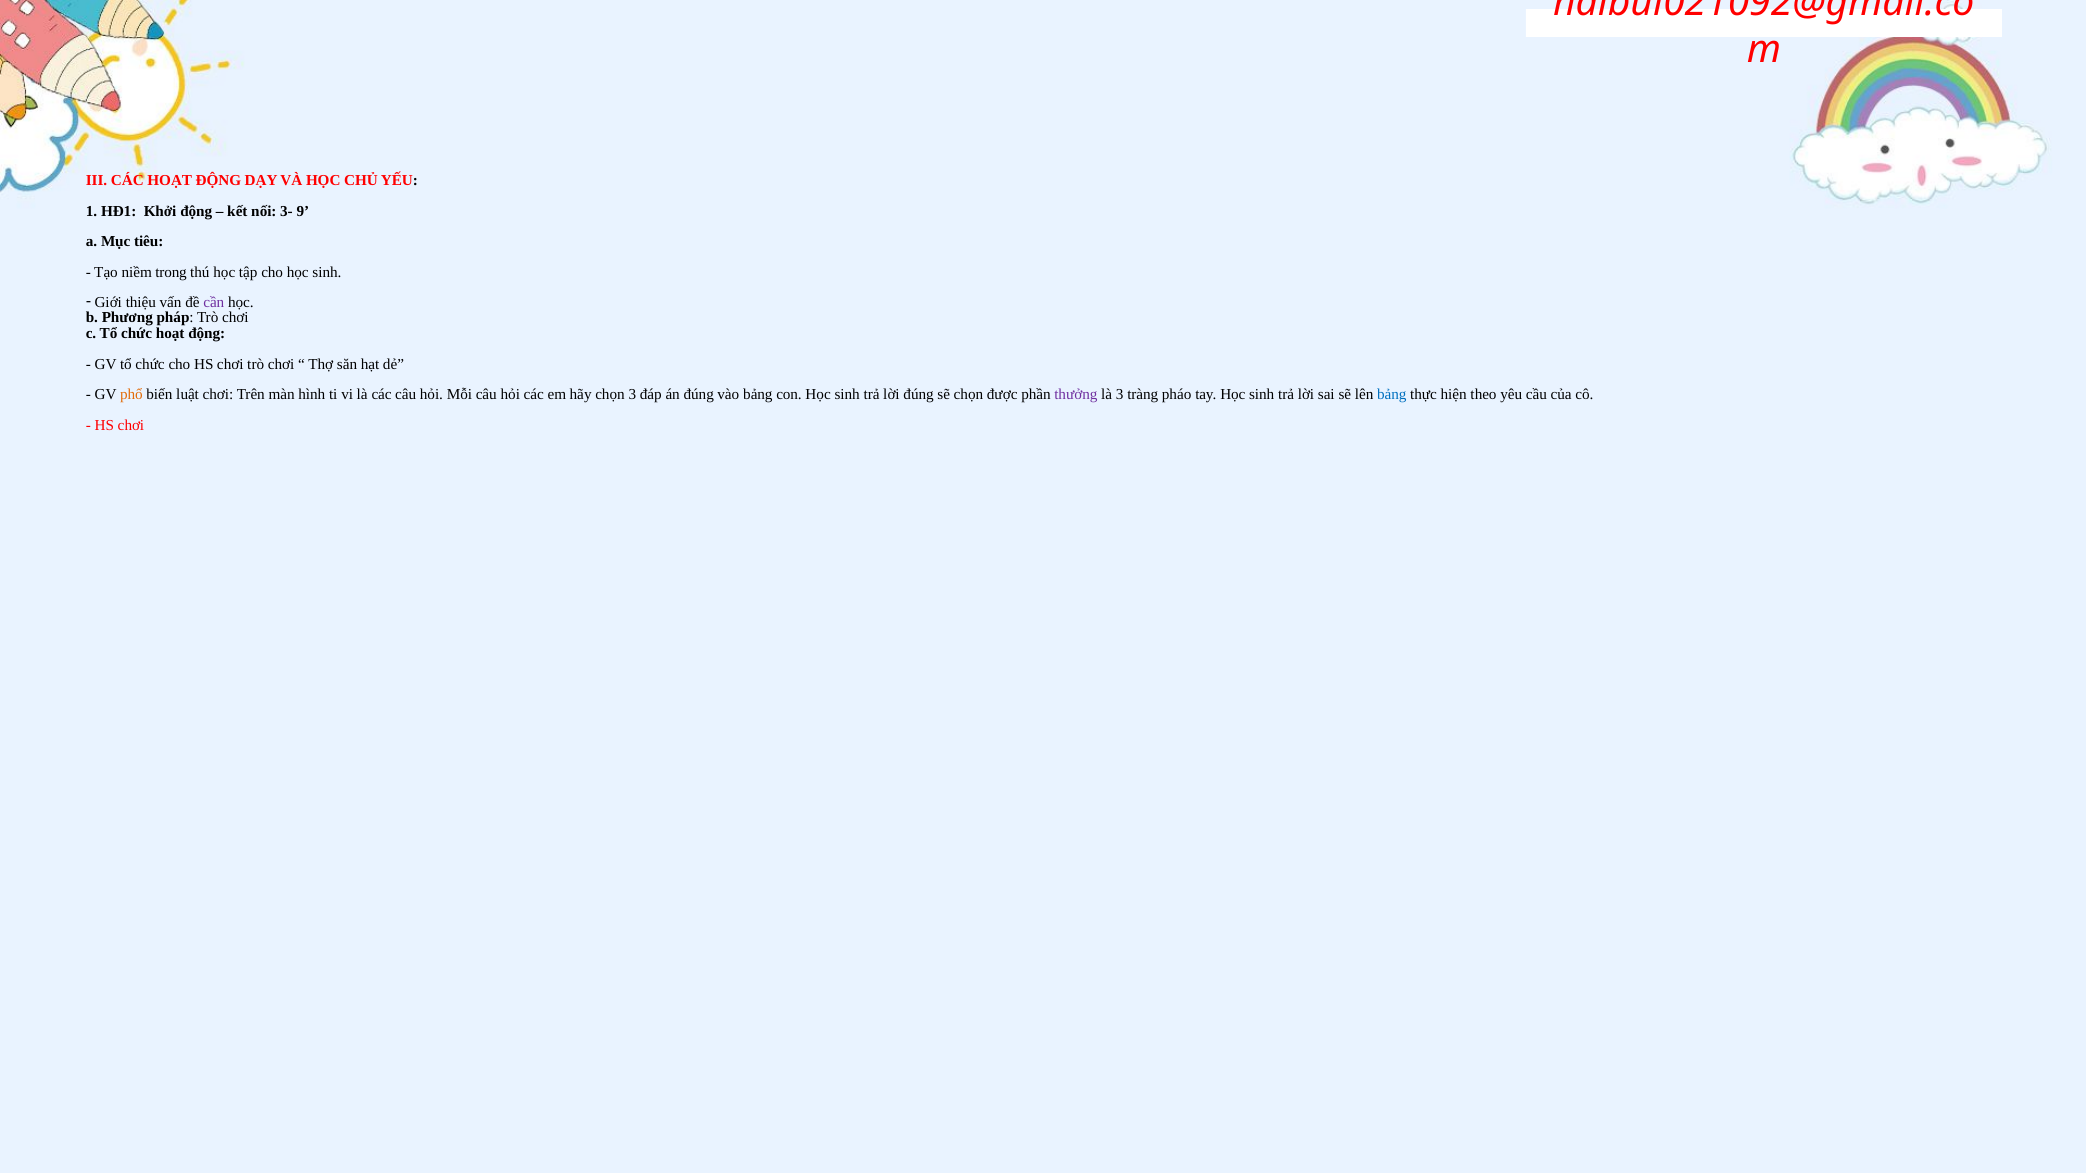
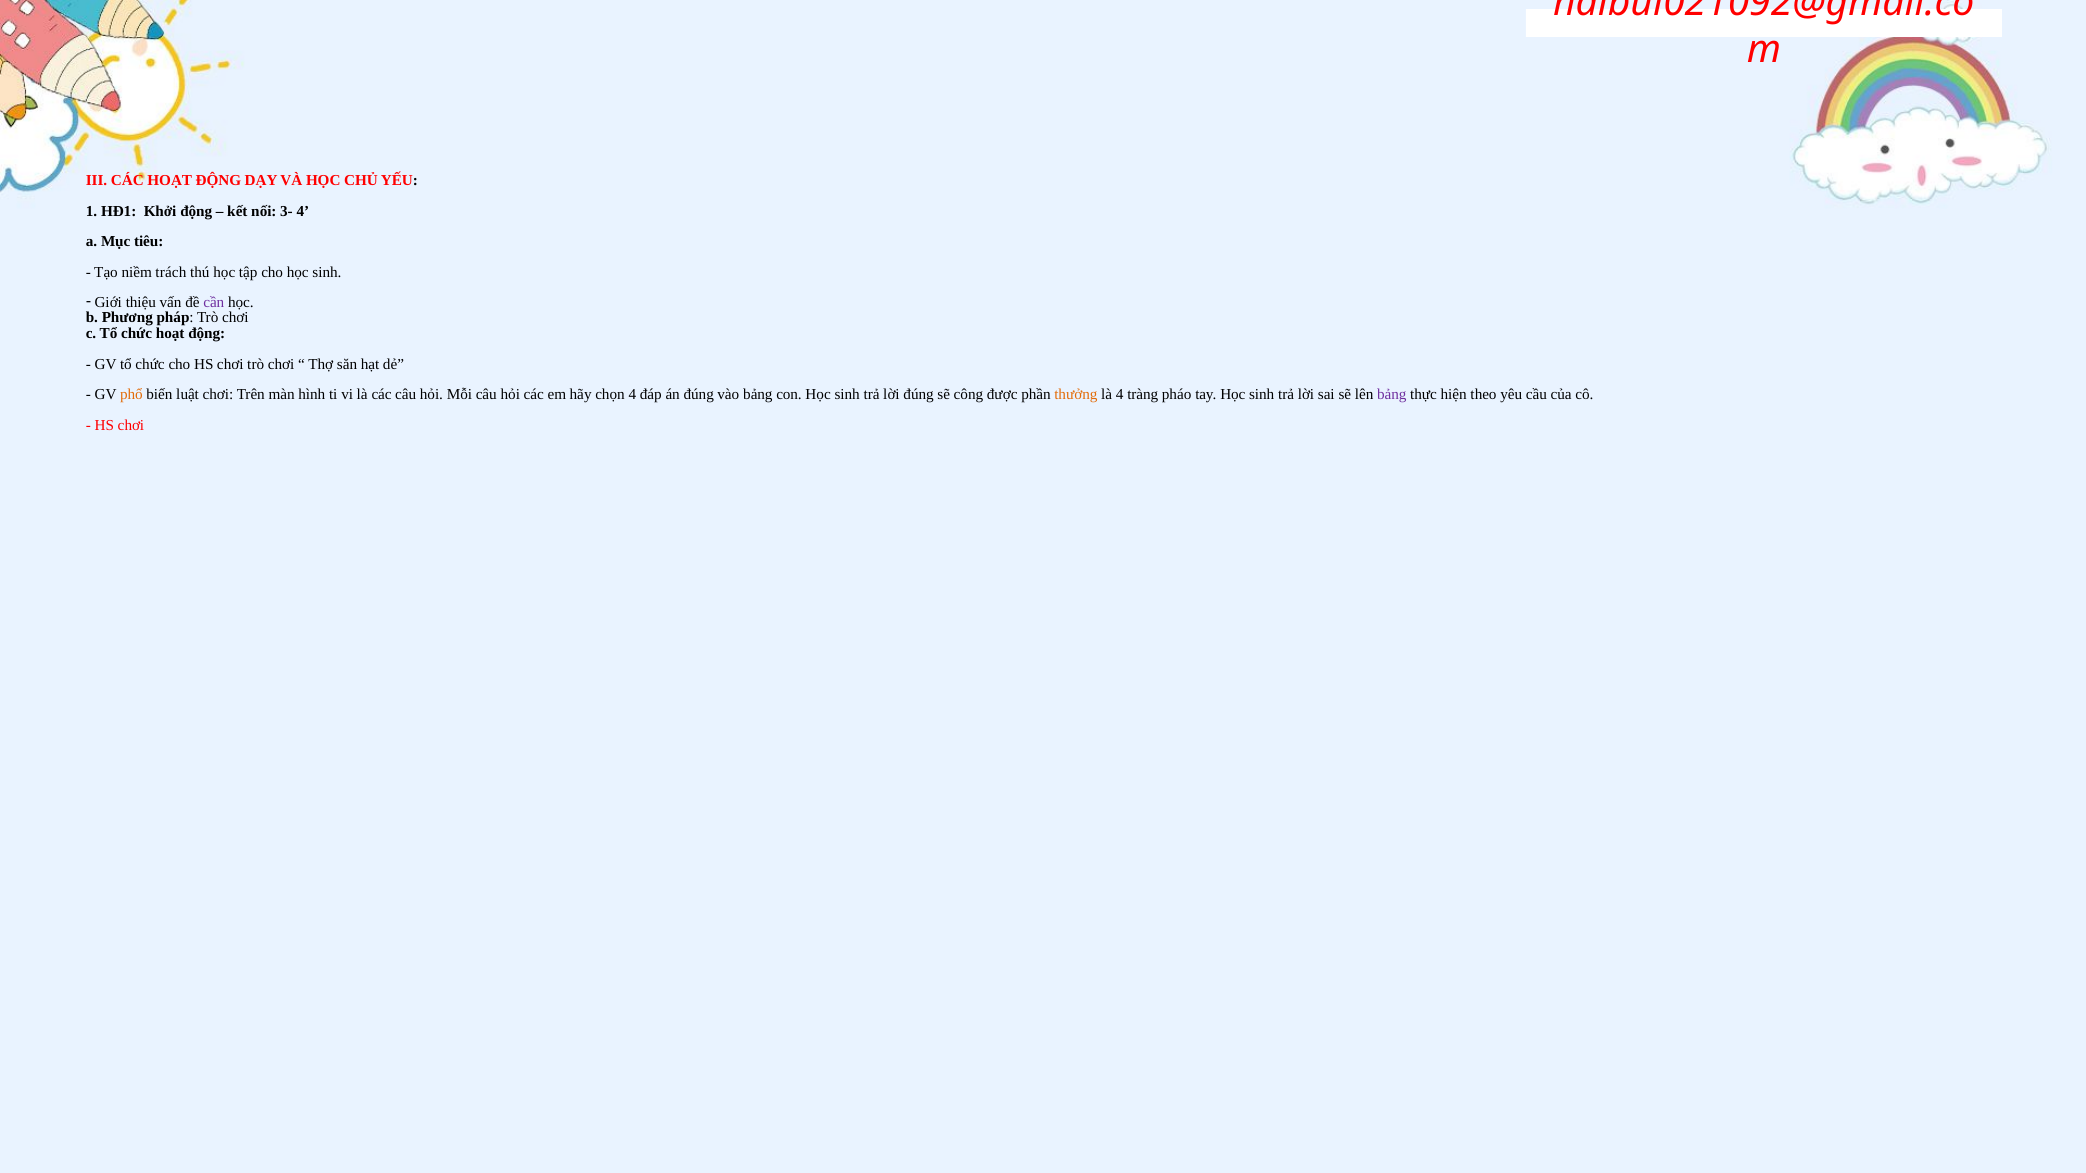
3- 9: 9 -> 4
trong: trong -> trách
chọn 3: 3 -> 4
sẽ chọn: chọn -> công
thưởng colour: purple -> orange
là 3: 3 -> 4
bảng at (1392, 395) colour: blue -> purple
